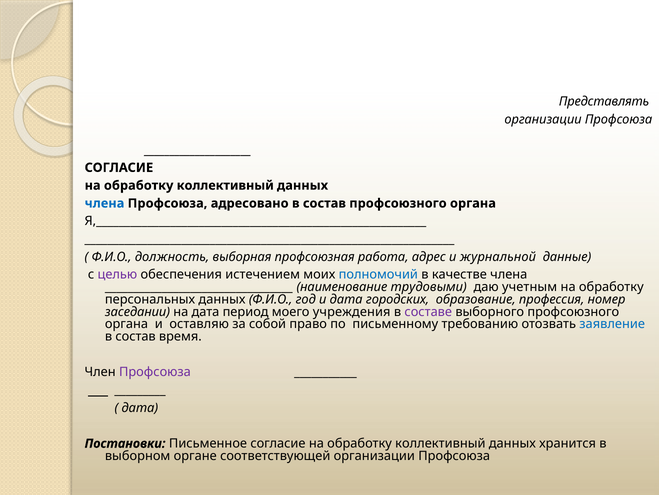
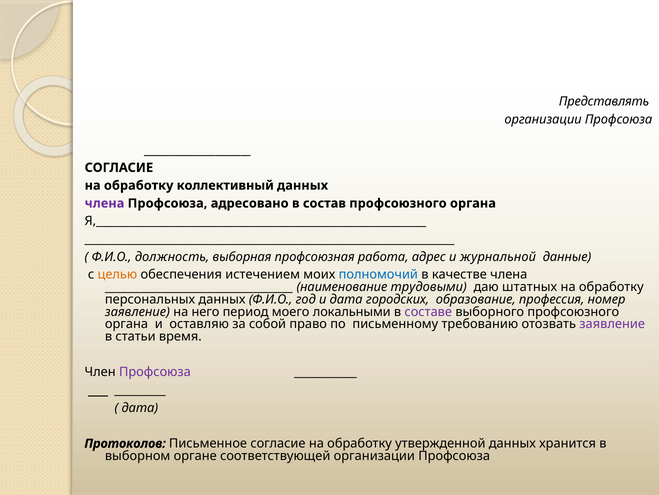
члена at (104, 203) colour: blue -> purple
целью colour: purple -> orange
учетным: учетным -> штатных
заседании at (137, 311): заседании -> заявление
на дата: дата -> него
учреждения: учреждения -> локальными
заявление at (612, 324) colour: blue -> purple
состав at (136, 336): состав -> статьи
Постановки: Постановки -> Протоколов
коллективный at (440, 443): коллективный -> утвержденной
